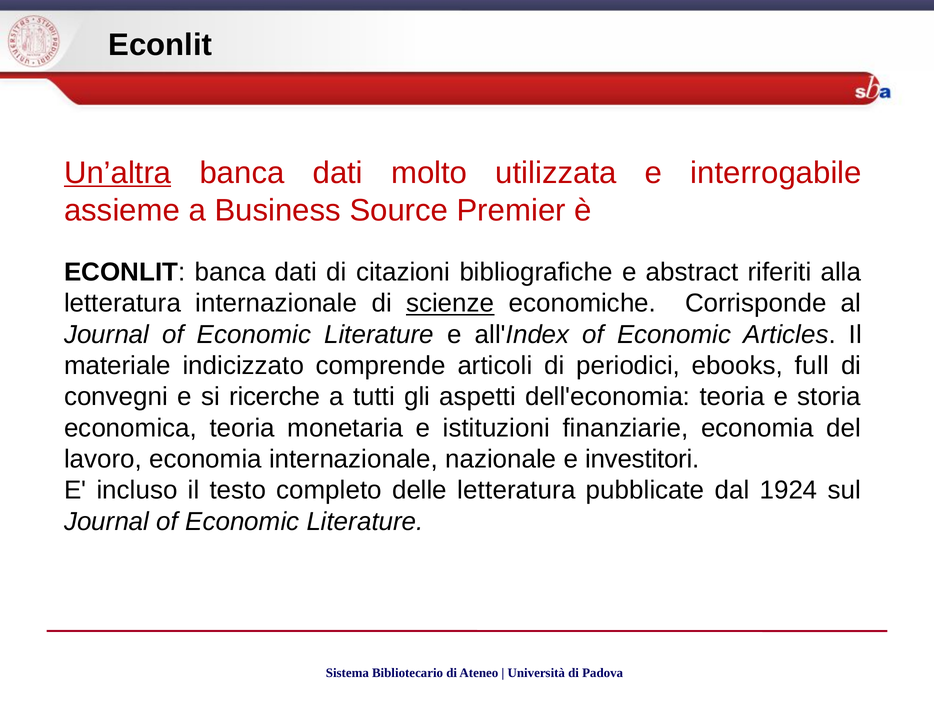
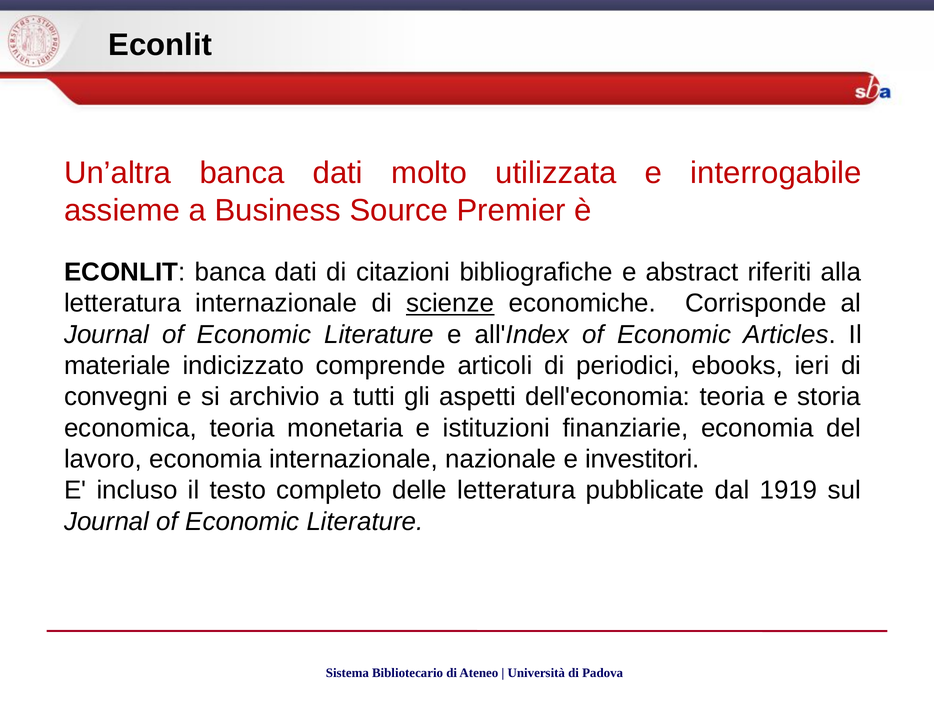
Un’altra underline: present -> none
full: full -> ieri
ricerche: ricerche -> archivio
1924: 1924 -> 1919
